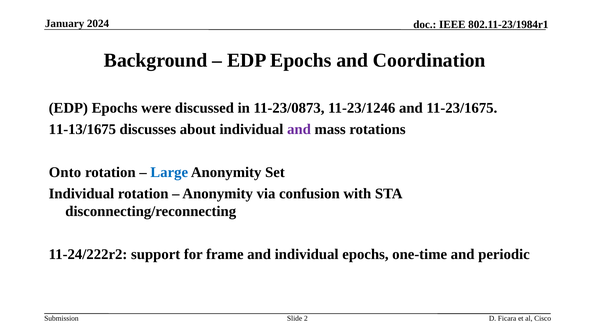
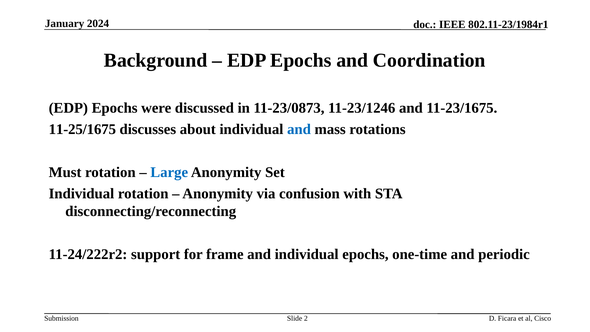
11-13/1675: 11-13/1675 -> 11-25/1675
and at (299, 129) colour: purple -> blue
Onto: Onto -> Must
